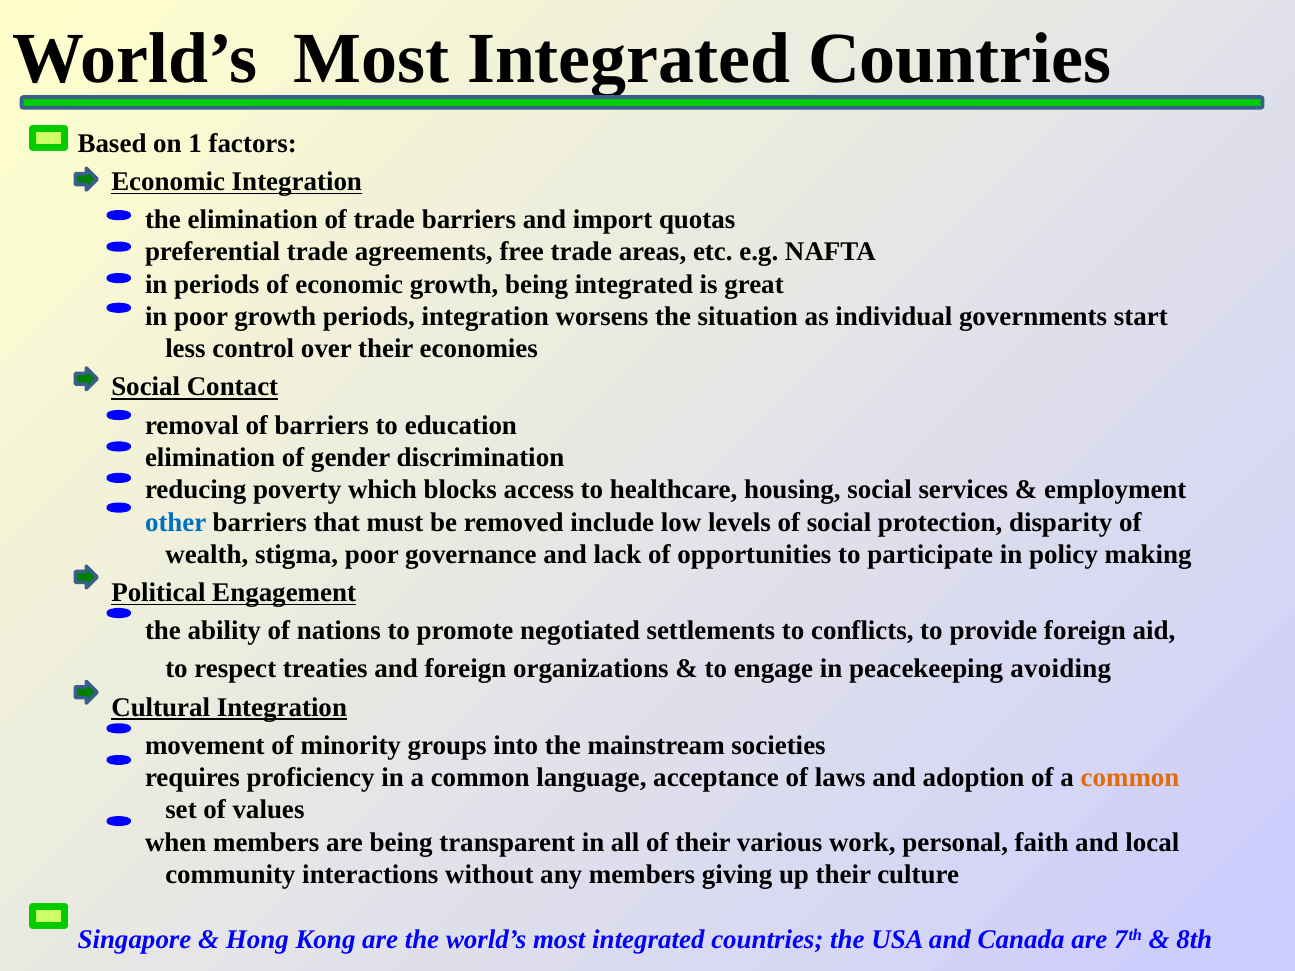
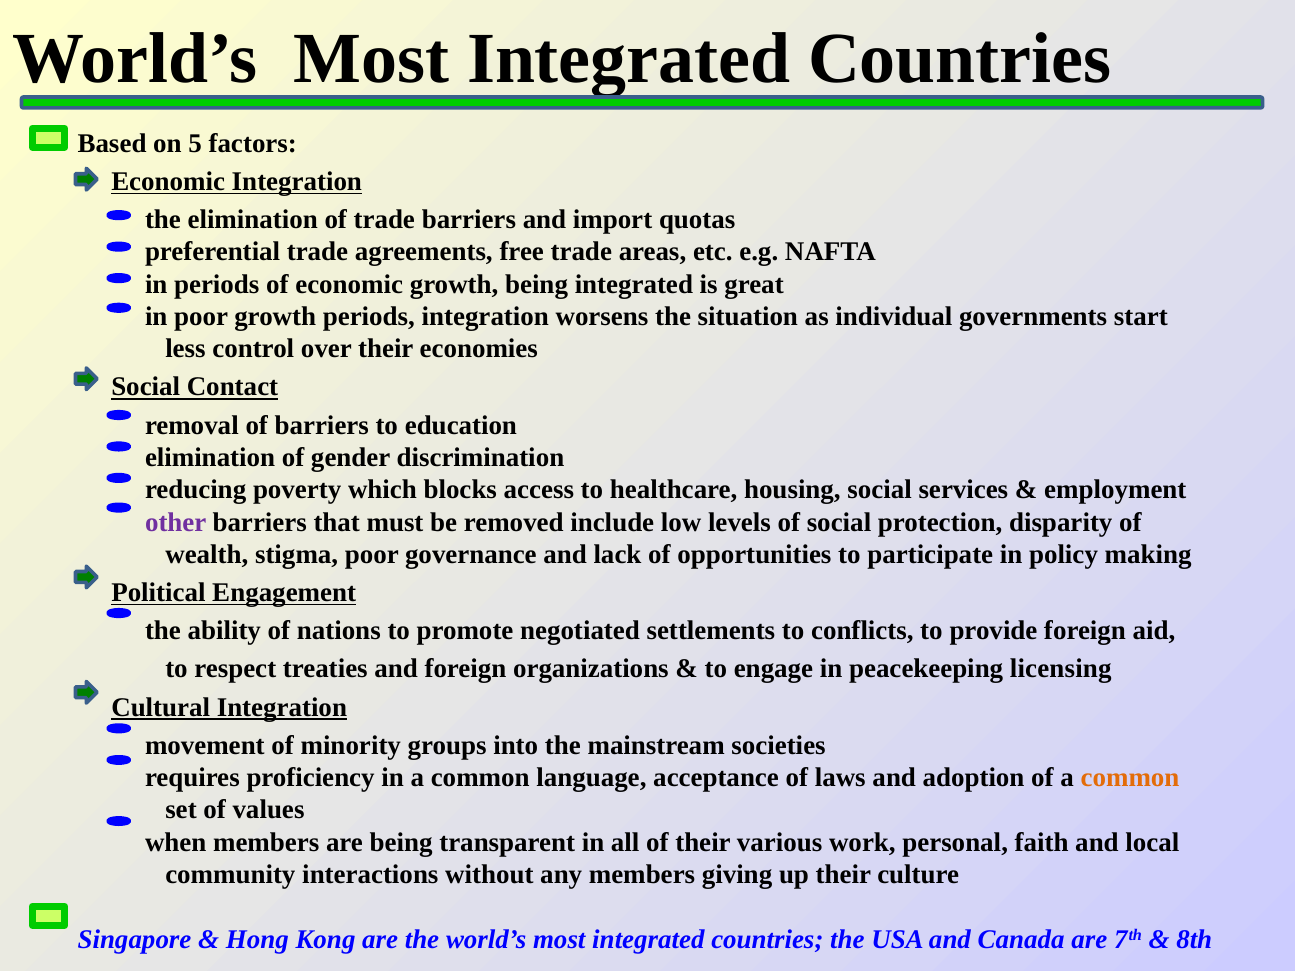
1: 1 -> 5
other colour: blue -> purple
avoiding: avoiding -> licensing
